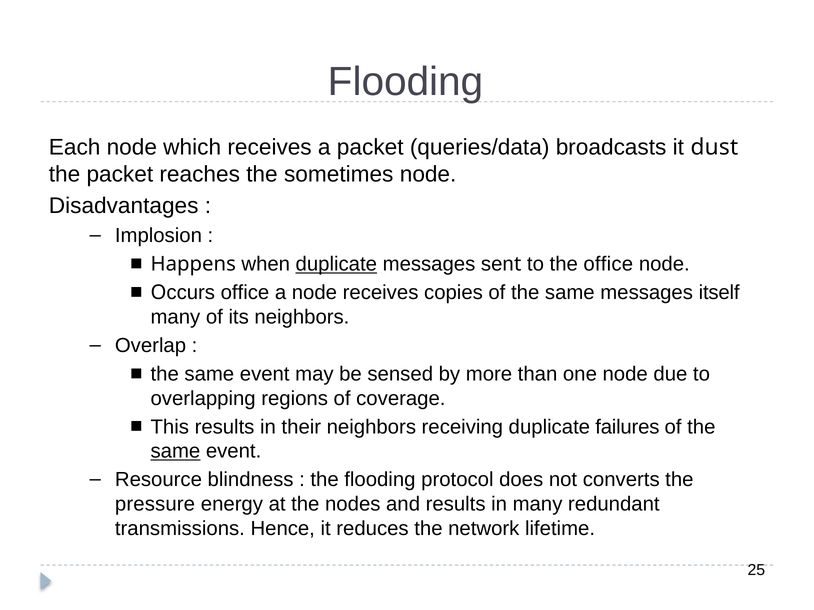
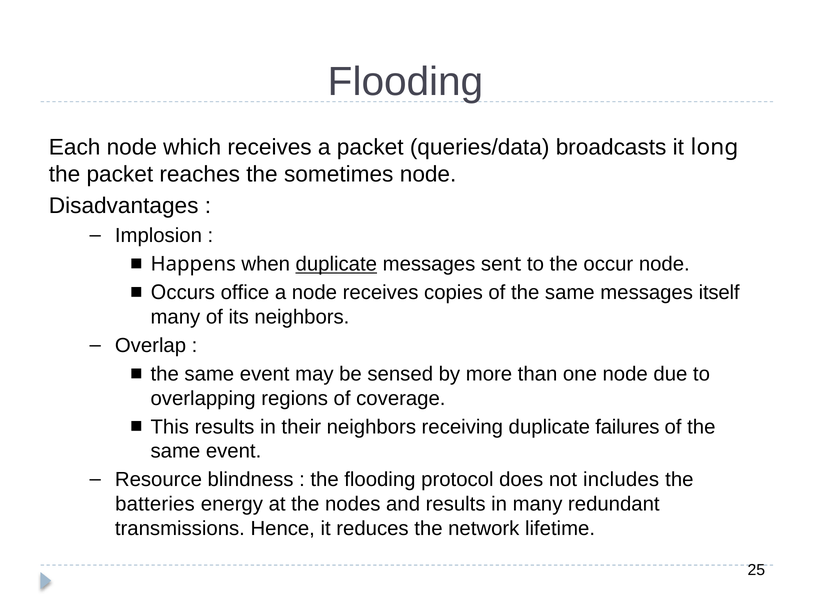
dust: dust -> long
the office: office -> occur
same at (175, 452) underline: present -> none
converts: converts -> includes
pressure: pressure -> batteries
